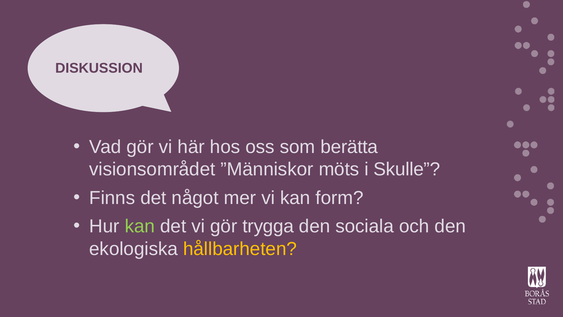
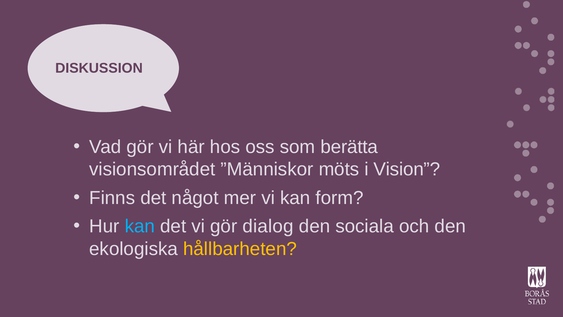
Skulle: Skulle -> Vision
kan at (140, 226) colour: light green -> light blue
trygga: trygga -> dialog
